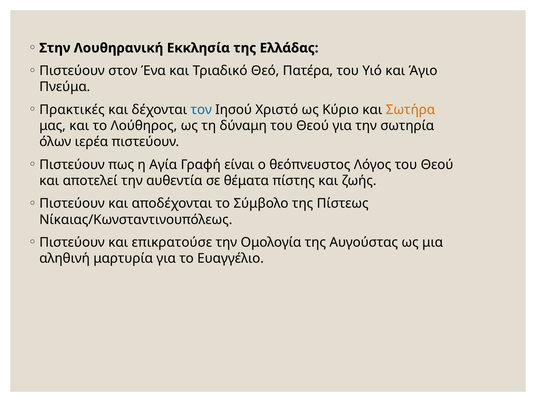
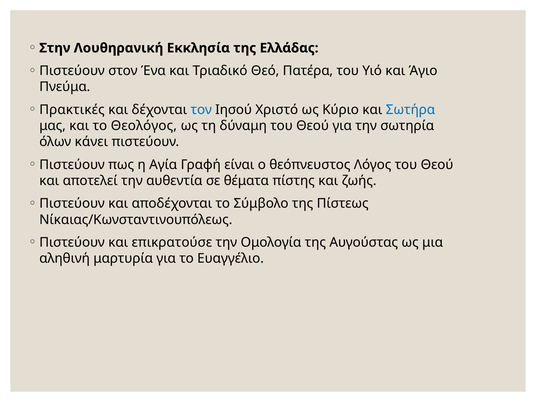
Σωτήρα colour: orange -> blue
Λούθηρος: Λούθηρος -> Θεολόγος
ιερέα: ιερέα -> κάνει
